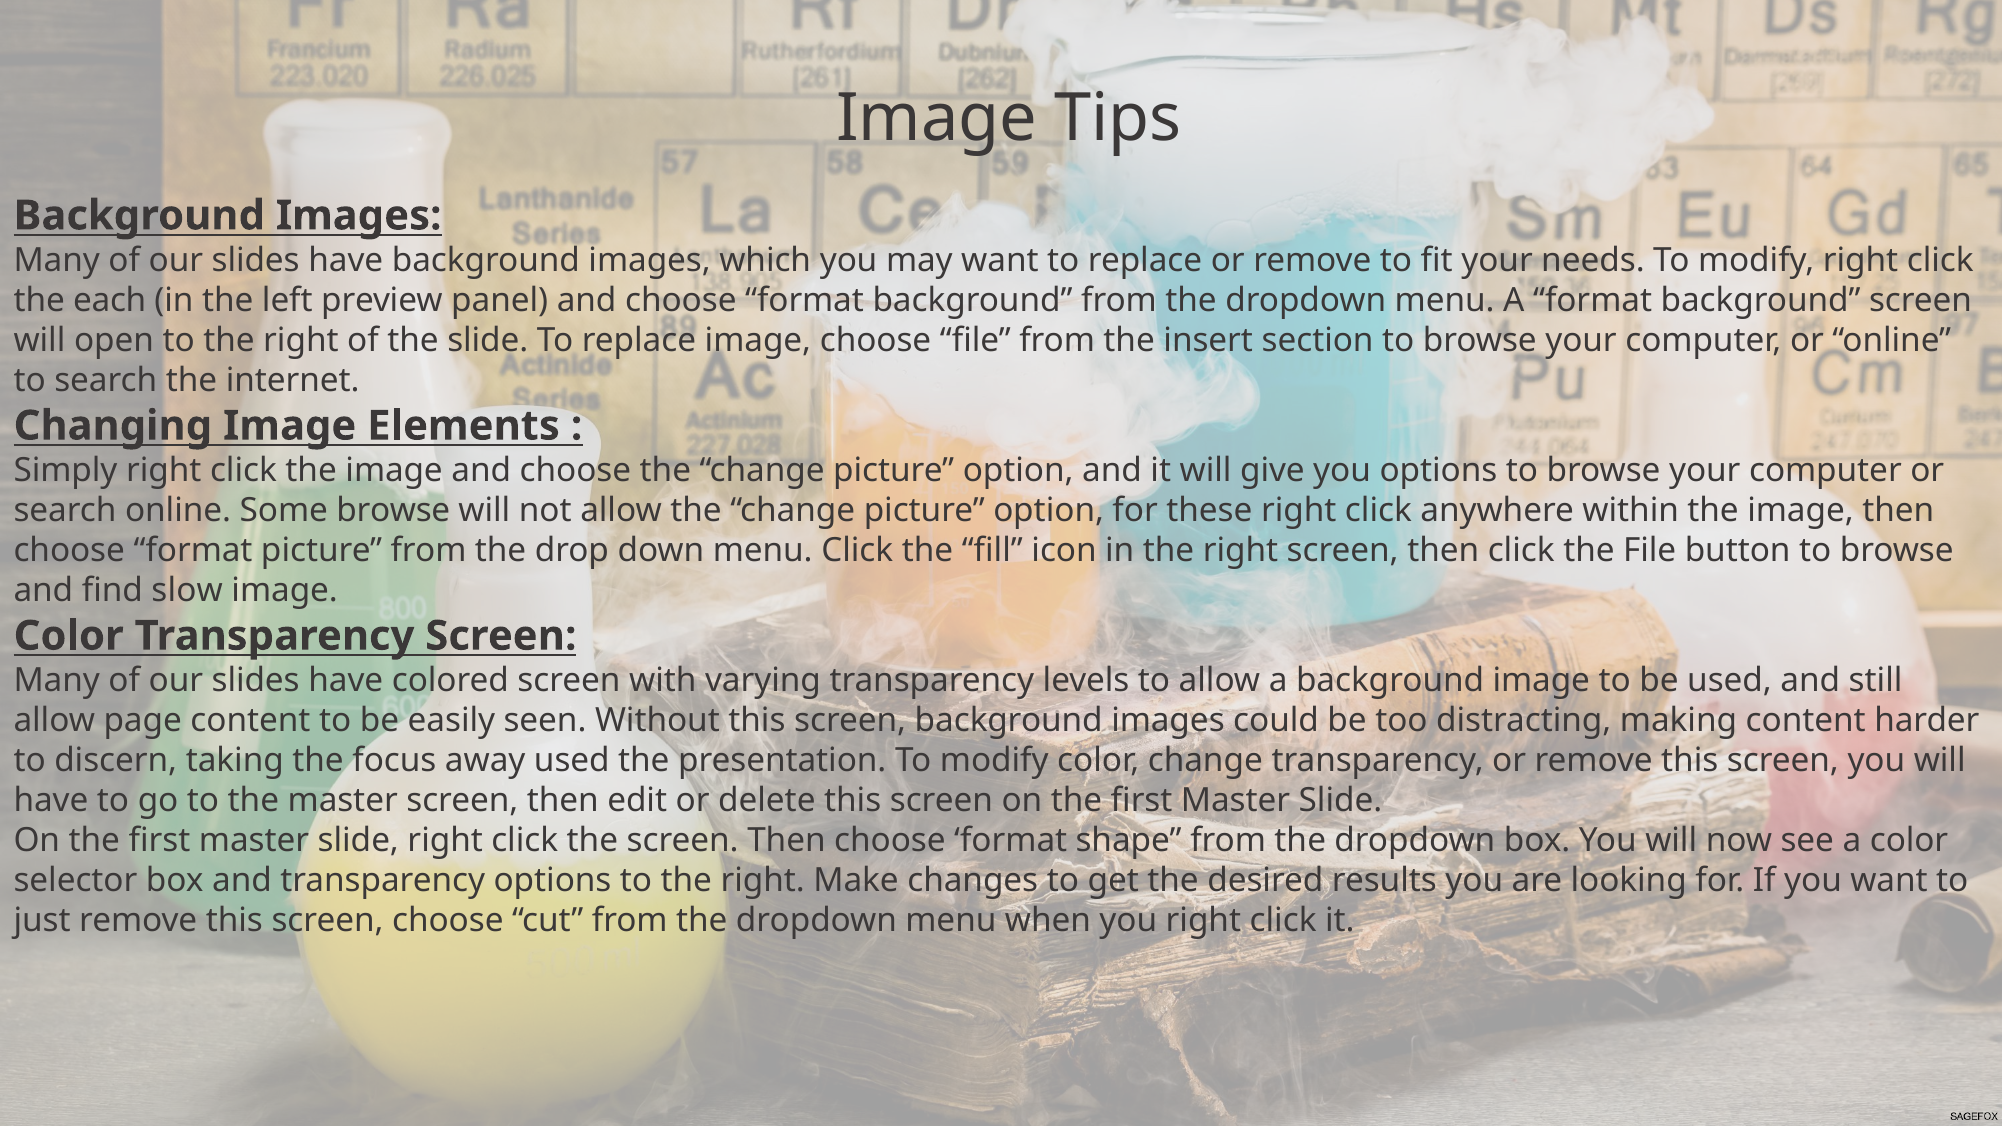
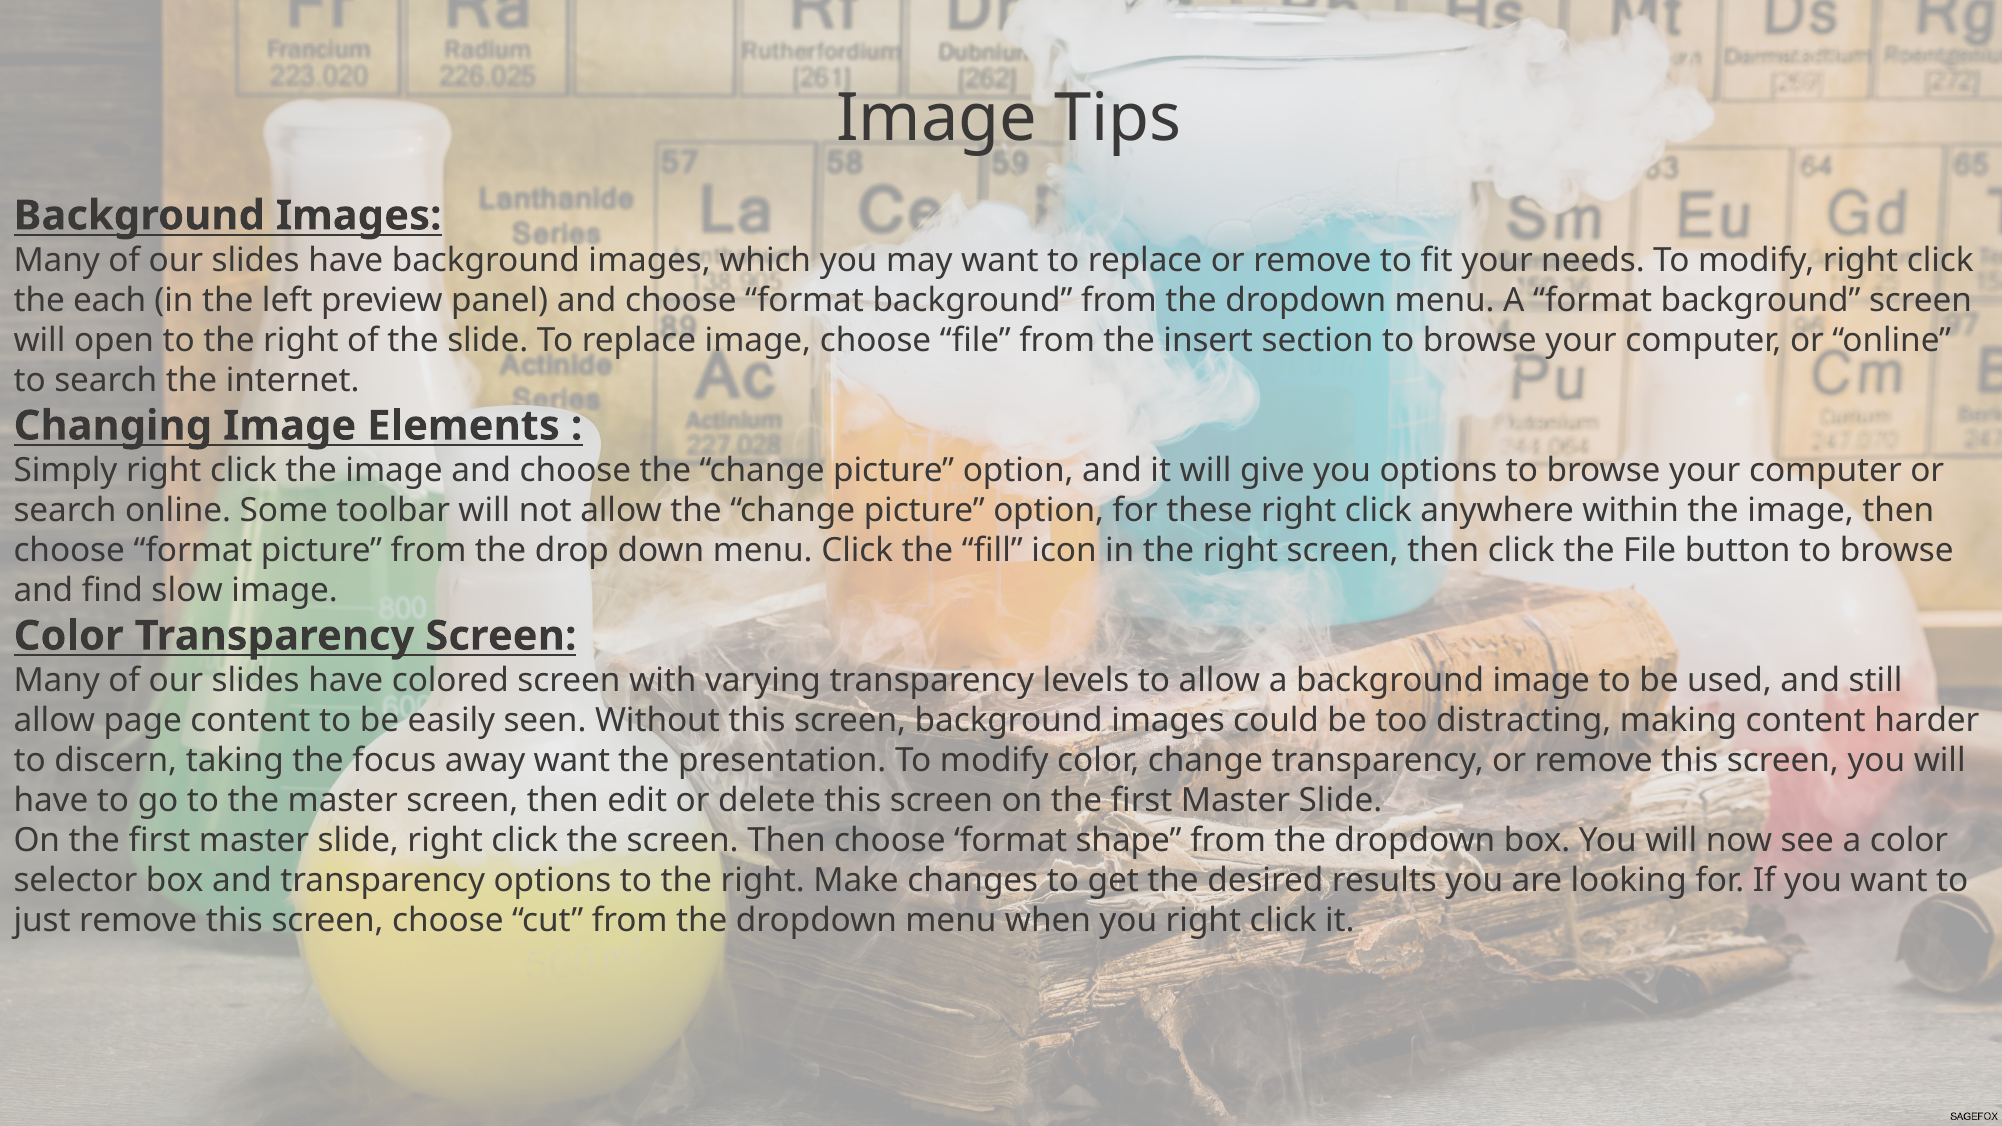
Some browse: browse -> toolbar
away used: used -> want
